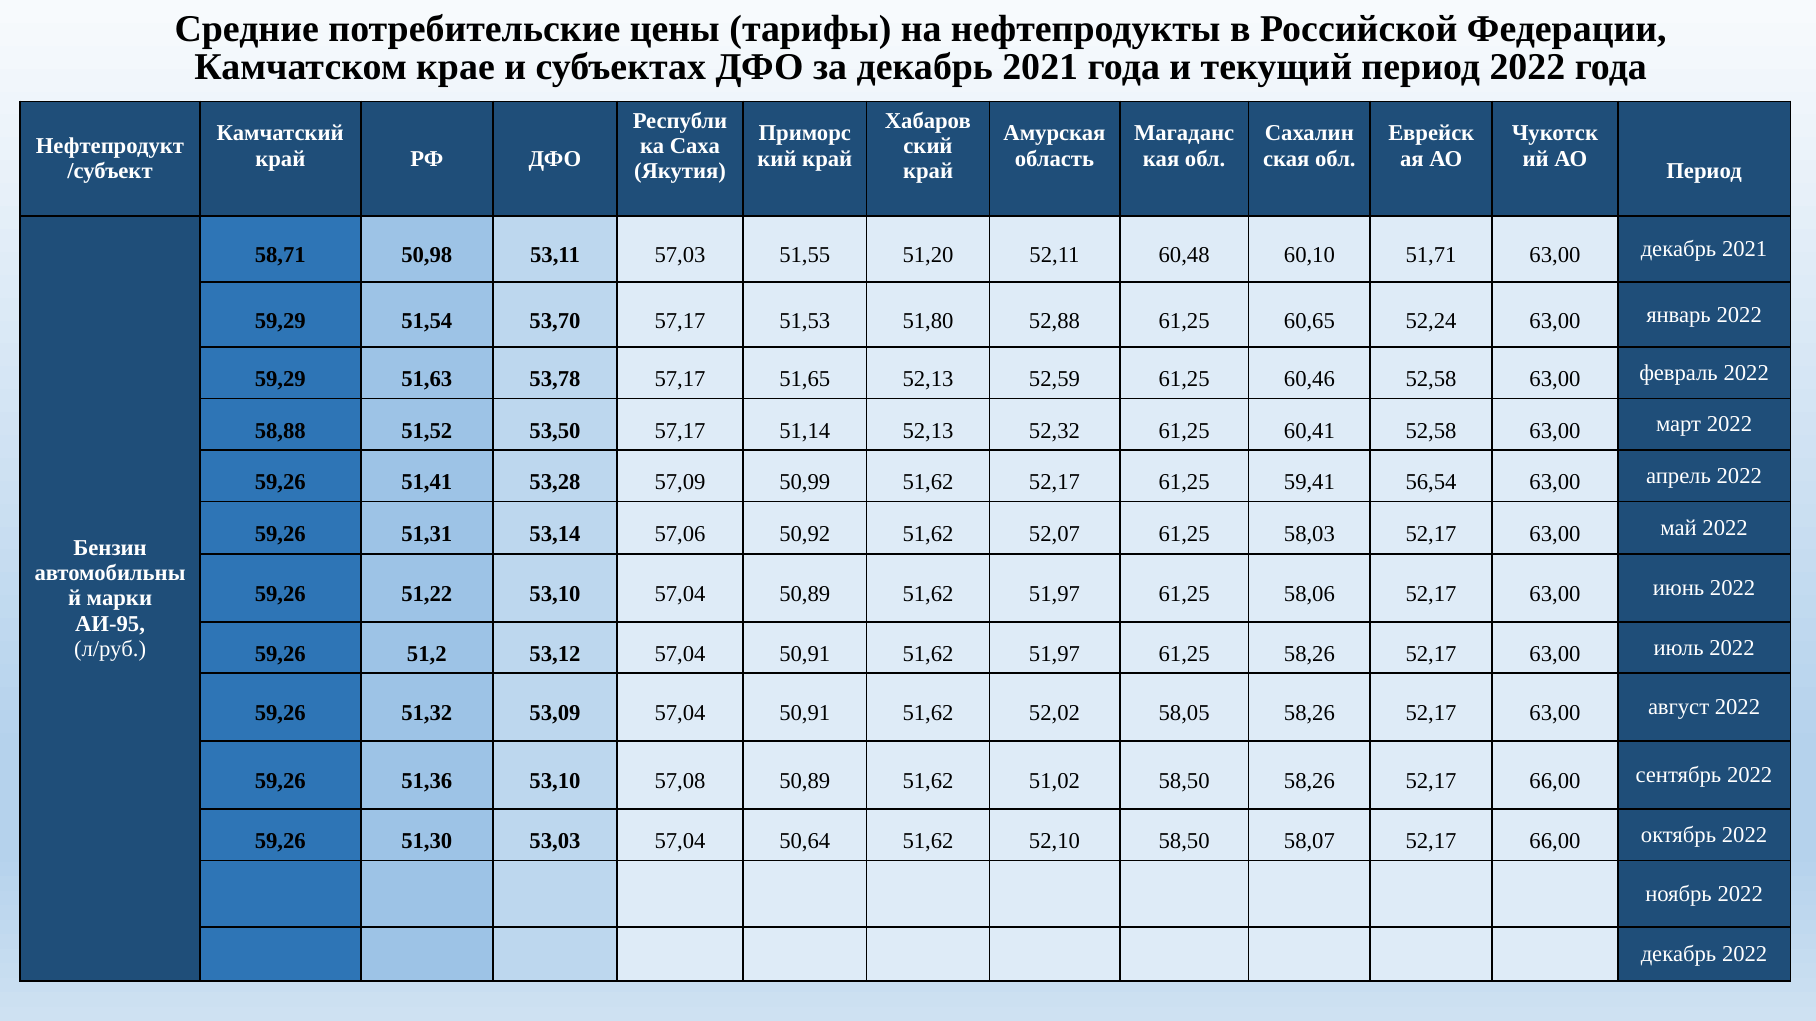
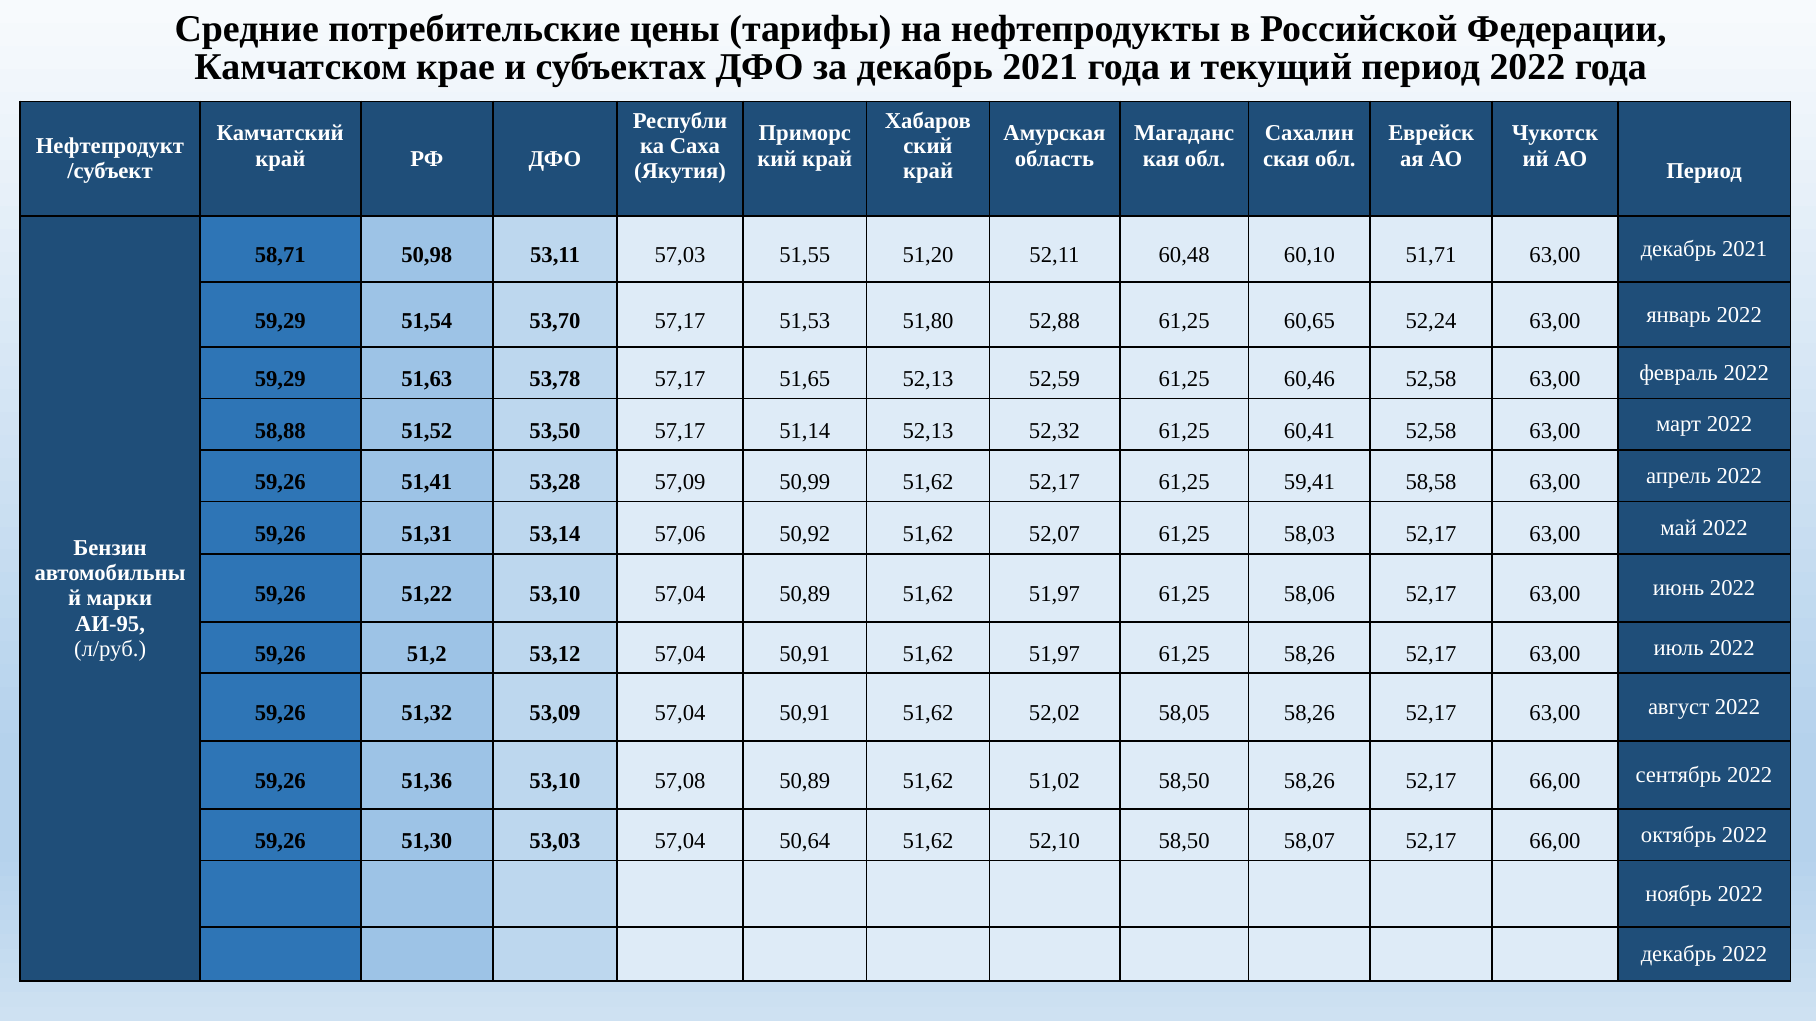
56,54: 56,54 -> 58,58
